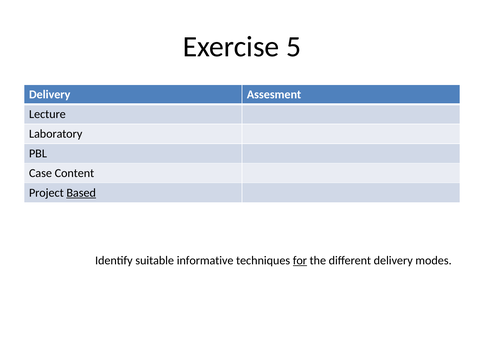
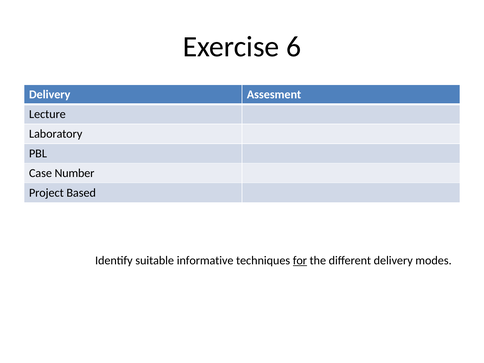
5: 5 -> 6
Content: Content -> Number
Based underline: present -> none
